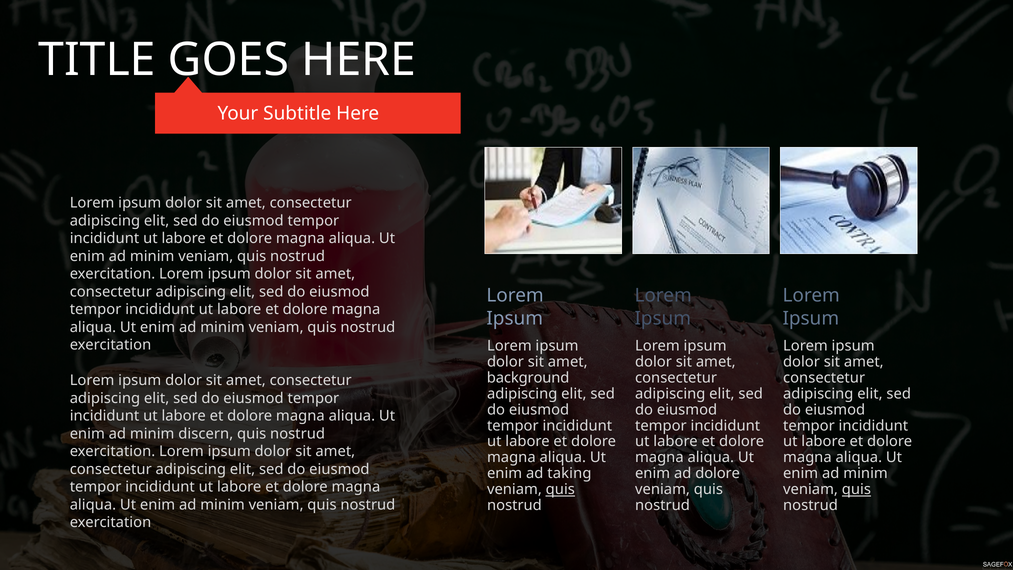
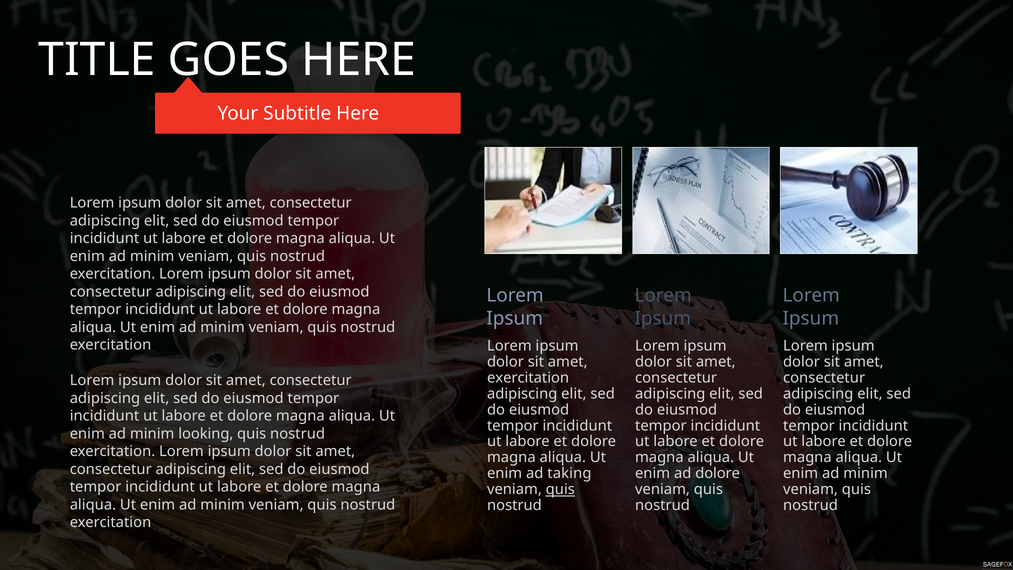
background at (528, 378): background -> exercitation
discern: discern -> looking
quis at (856, 489) underline: present -> none
